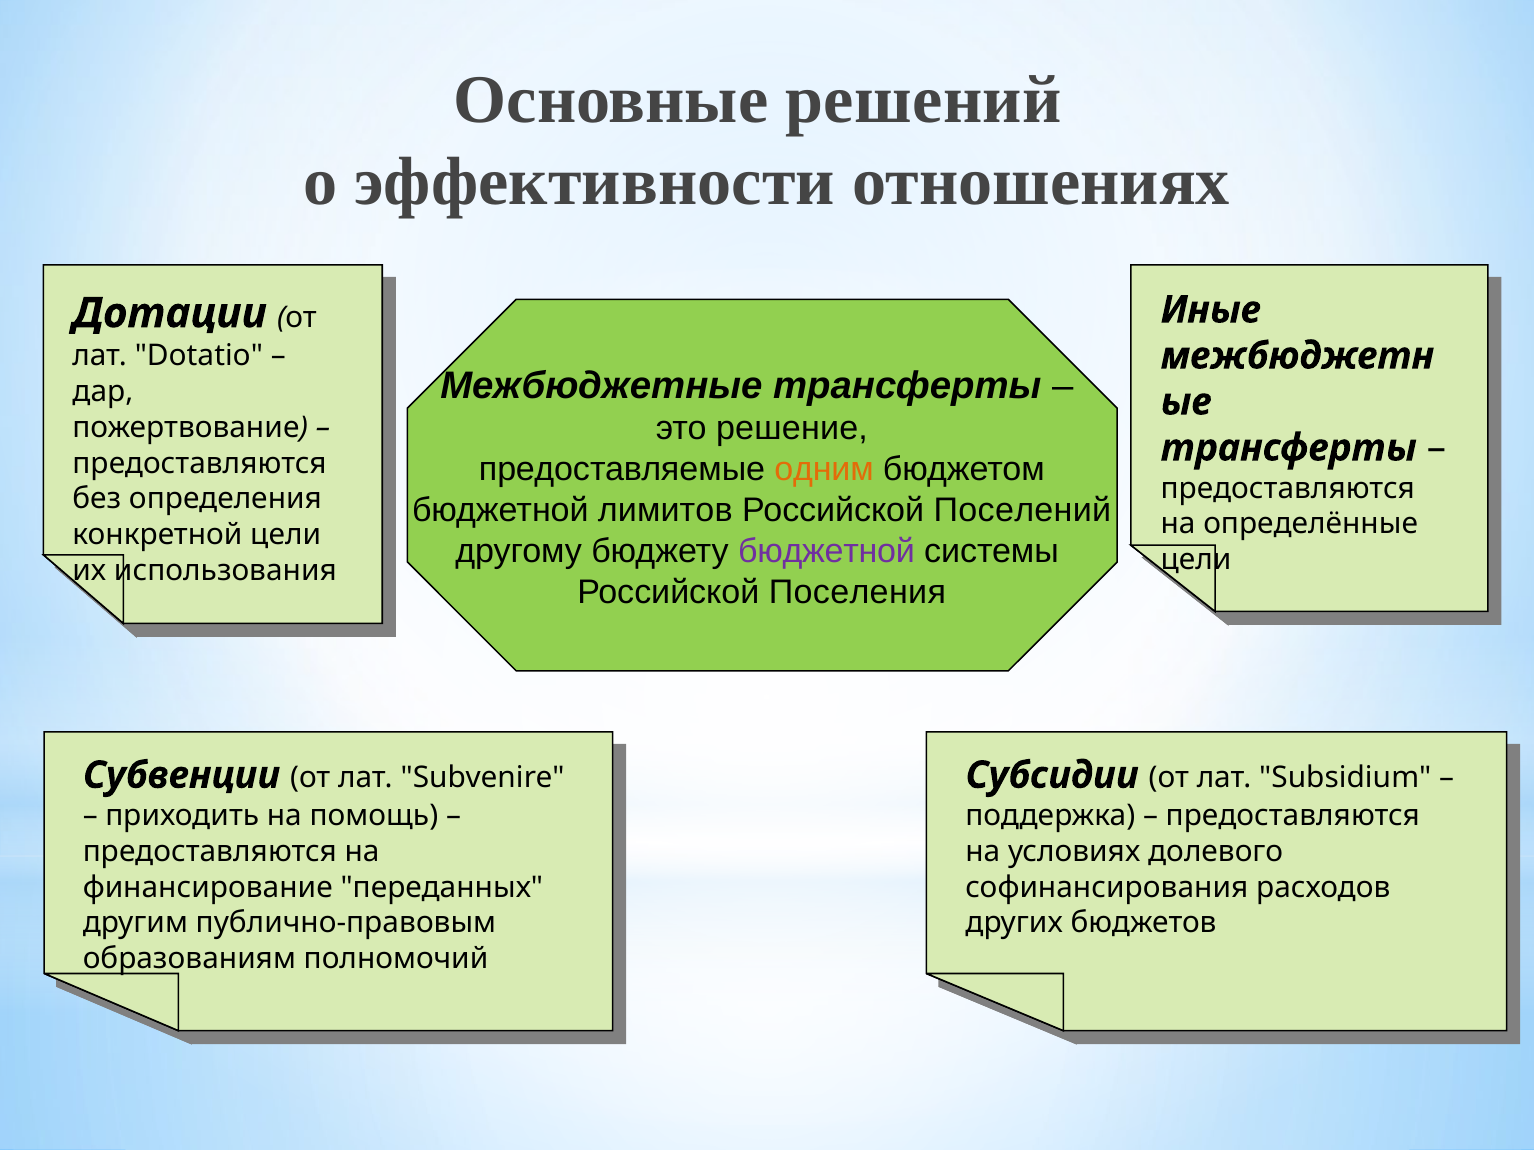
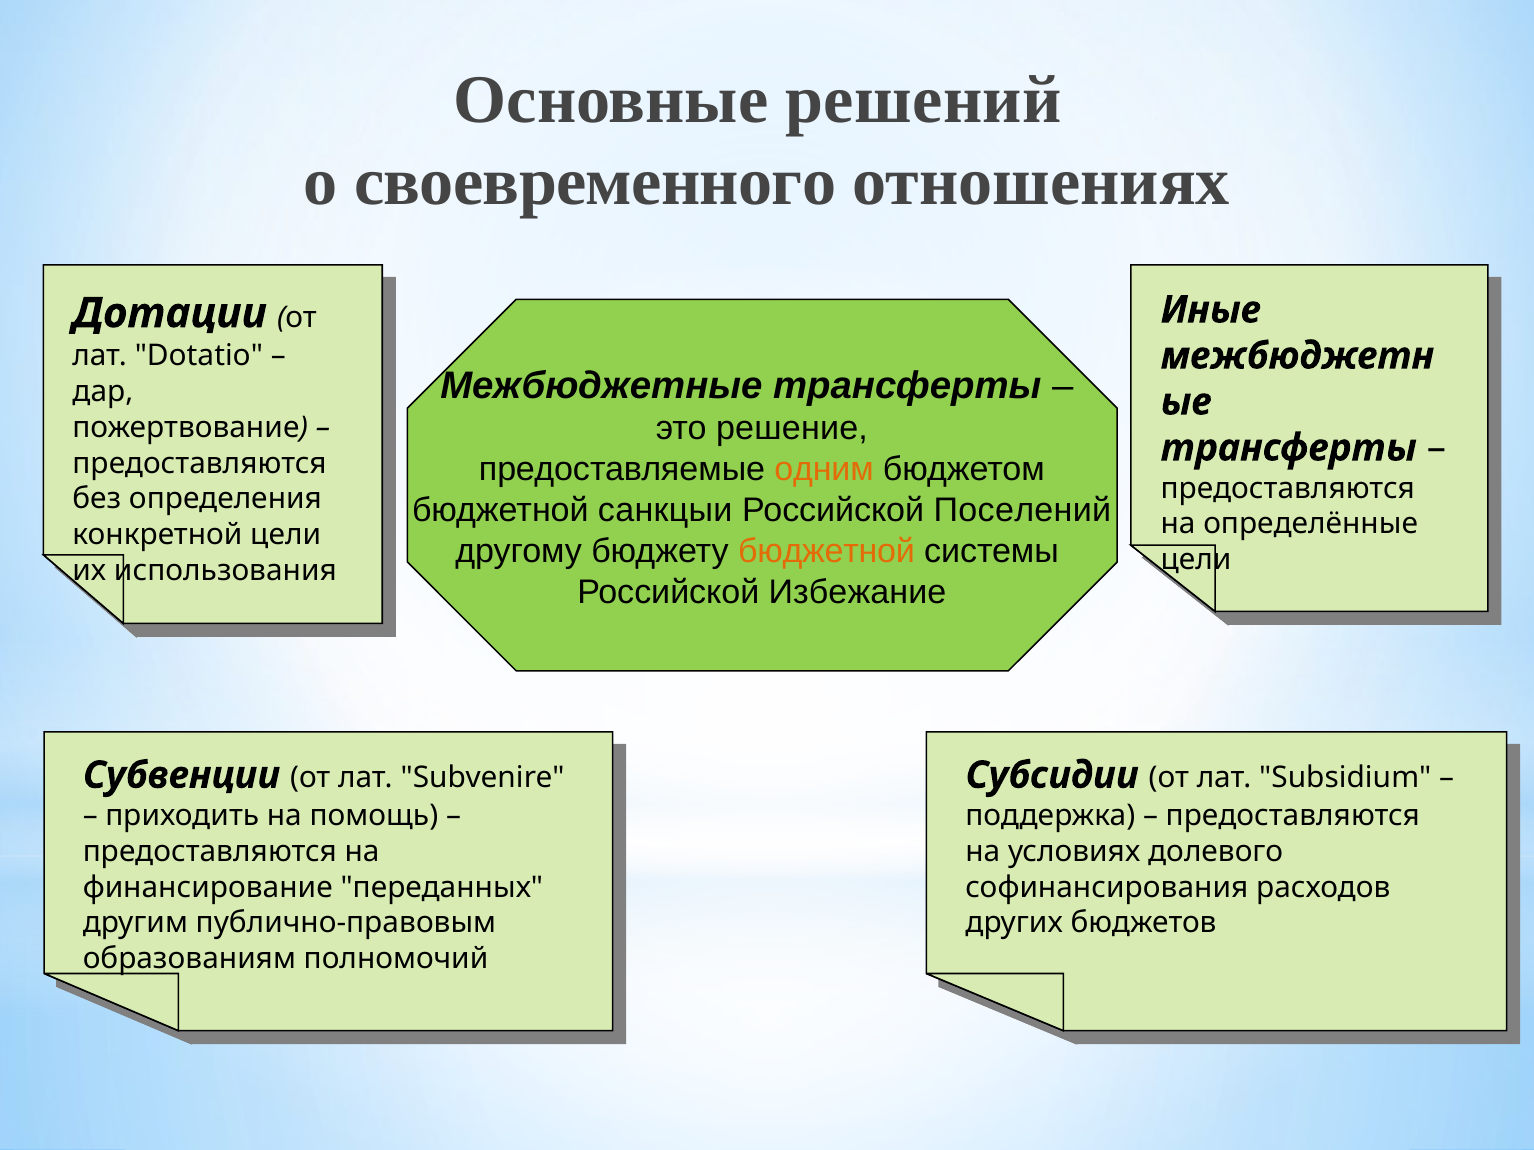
эффективности: эффективности -> своевременного
лимитов: лимитов -> санкцыи
бюджетной at (826, 552) colour: purple -> orange
Поселения: Поселения -> Избежание
